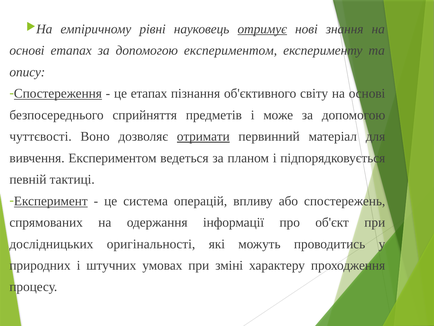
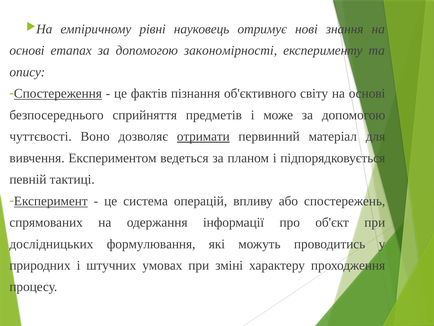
отримує underline: present -> none
допомогою експериментом: експериментом -> закономірності
це етапах: етапах -> фактів
оригінальності: оригінальності -> формулювання
